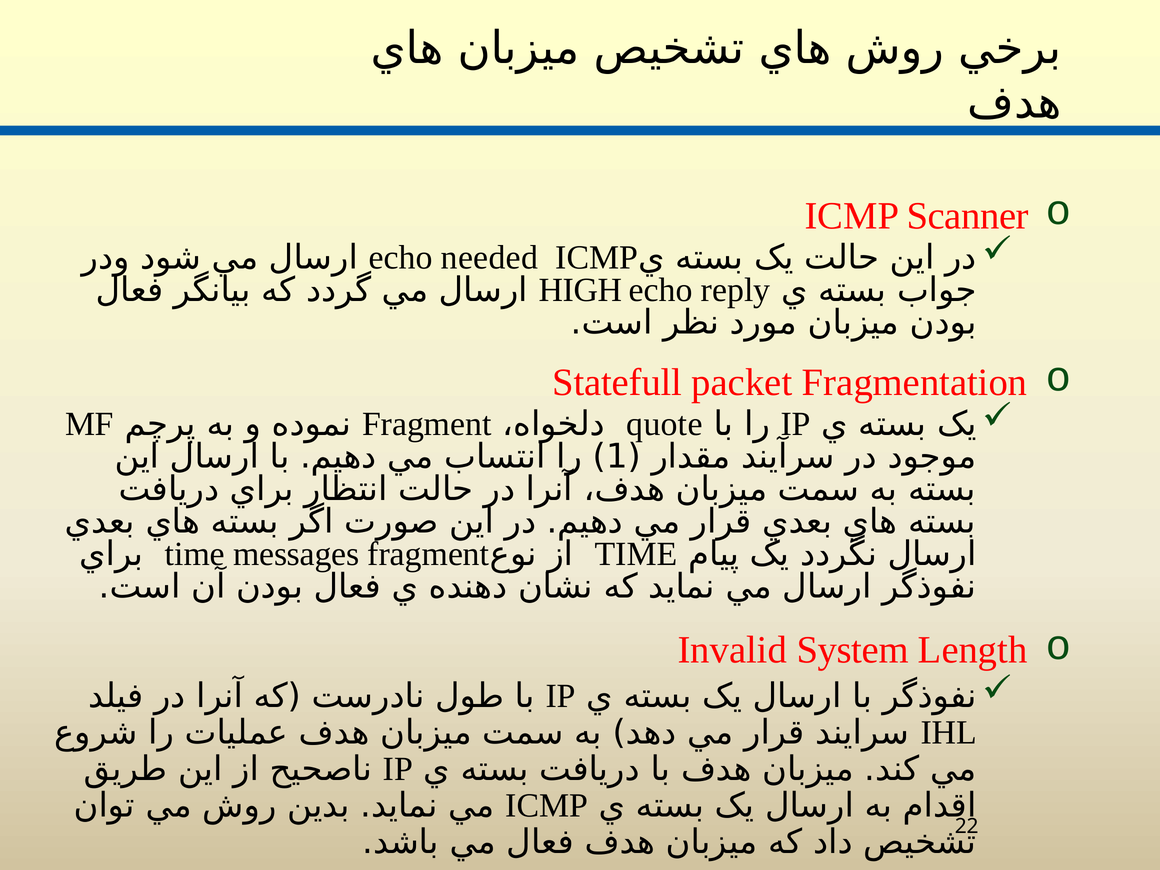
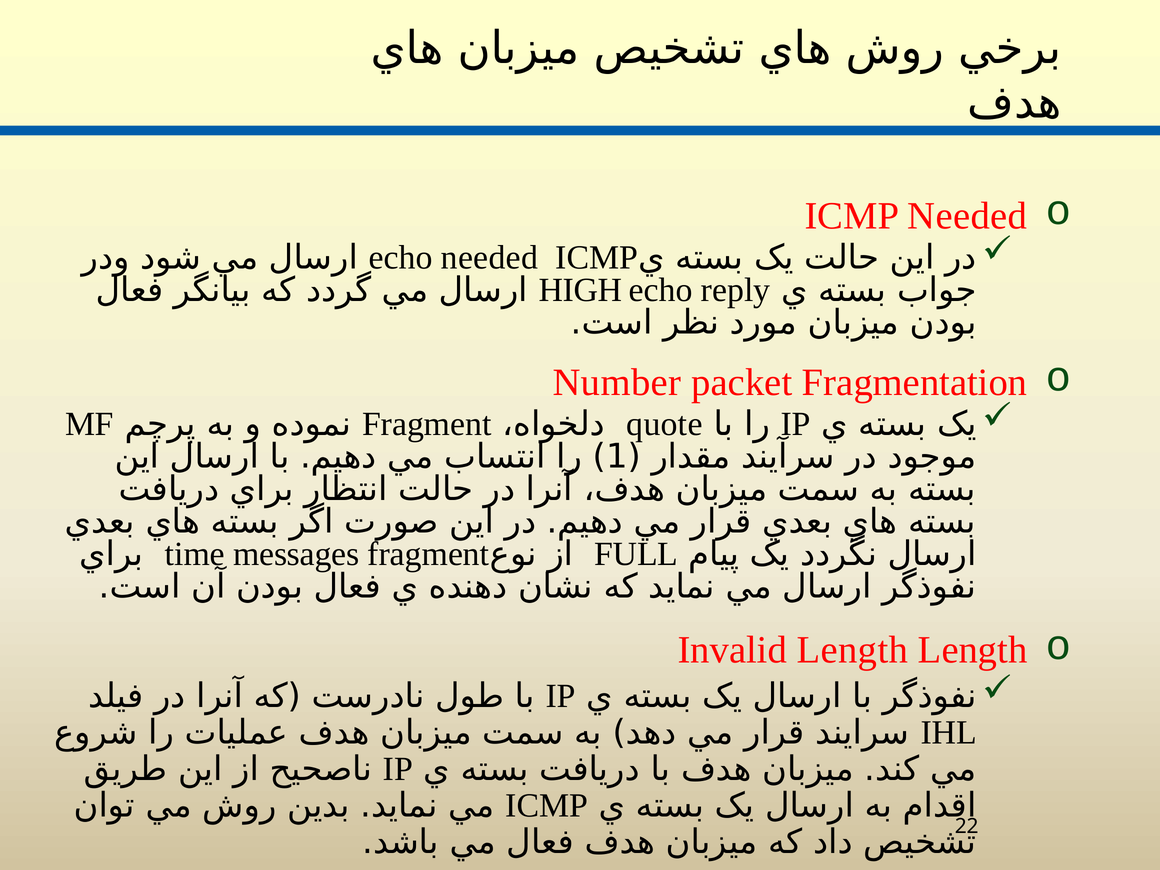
ICMP Scanner: Scanner -> Needed
Statefull: Statefull -> Number
TIME at (636, 554): TIME -> FULL
Invalid System: System -> Length
